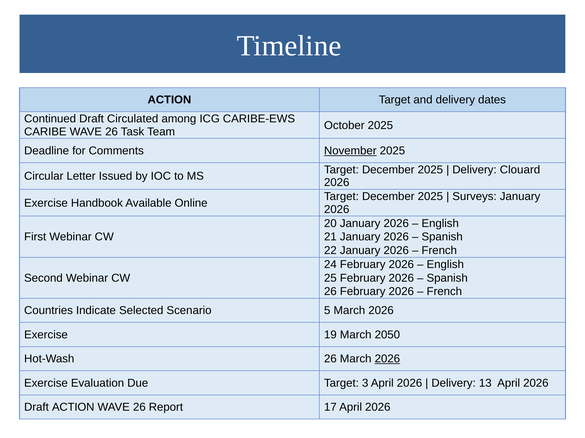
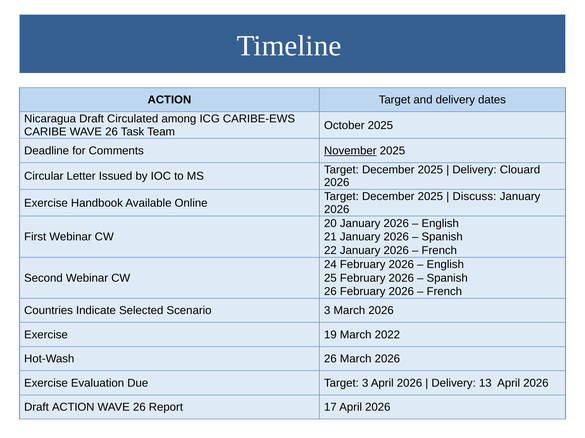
Continued: Continued -> Nicaragua
Surveys: Surveys -> Discuss
Scenario 5: 5 -> 3
2050: 2050 -> 2022
2026 at (387, 359) underline: present -> none
